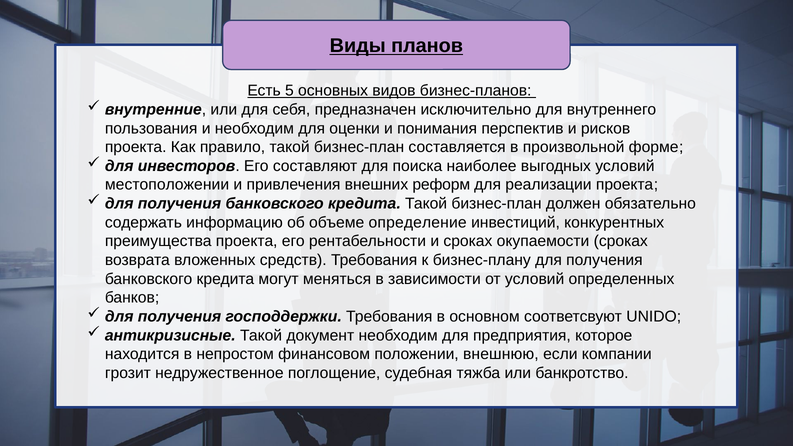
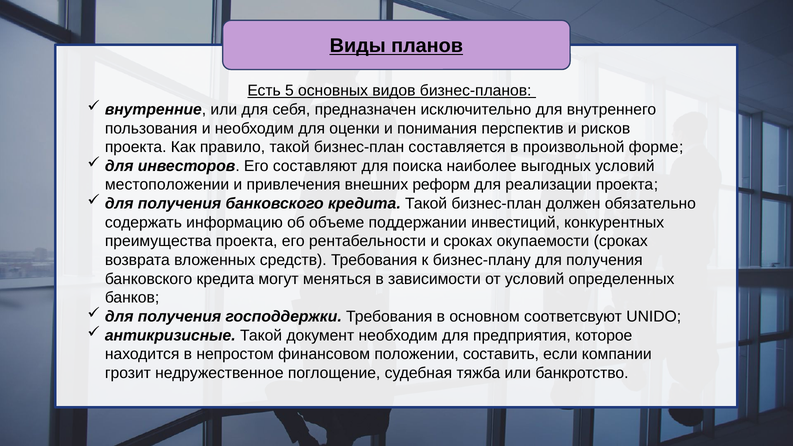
определение: определение -> поддержании
внешнюю: внешнюю -> составить
